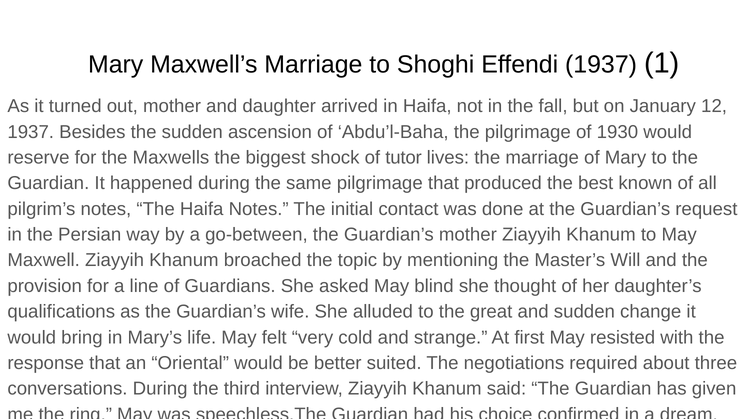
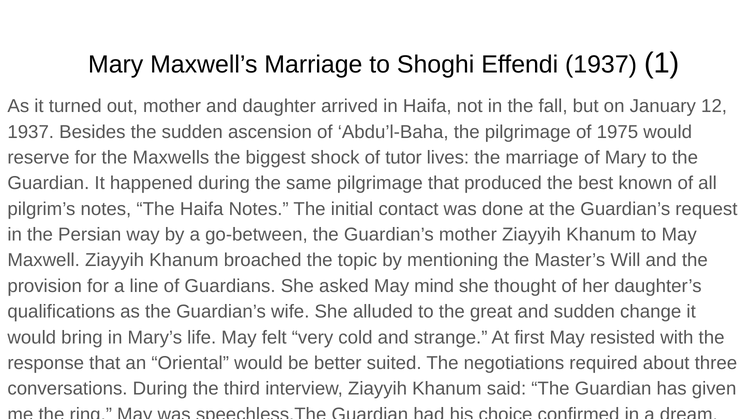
1930: 1930 -> 1975
blind: blind -> mind
